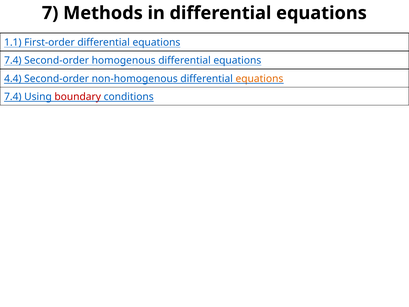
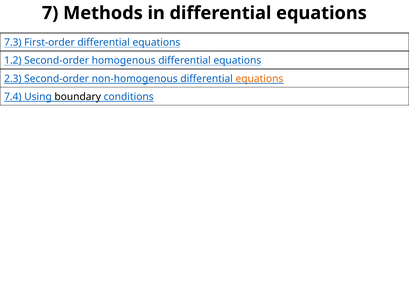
1.1: 1.1 -> 7.3
7.4 at (13, 61): 7.4 -> 1.2
4.4: 4.4 -> 2.3
boundary colour: red -> black
